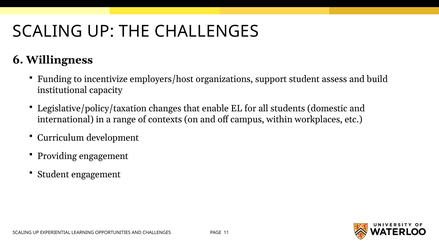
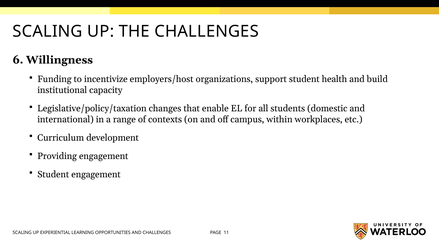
assess: assess -> health
